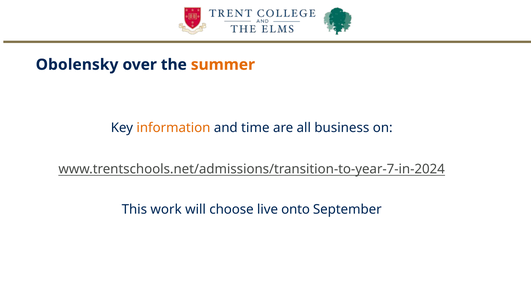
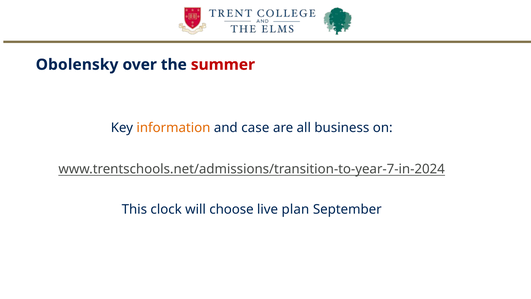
summer colour: orange -> red
time: time -> case
work: work -> clock
onto: onto -> plan
